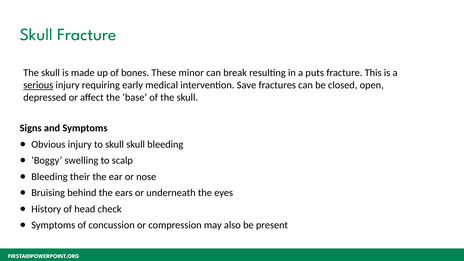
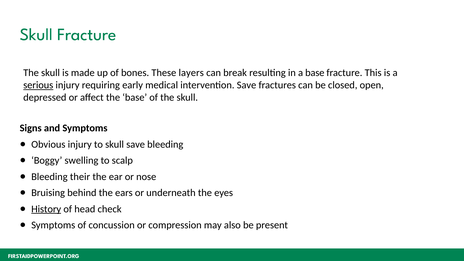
minor: minor -> layers
a puts: puts -> base
skull skull: skull -> save
History underline: none -> present
